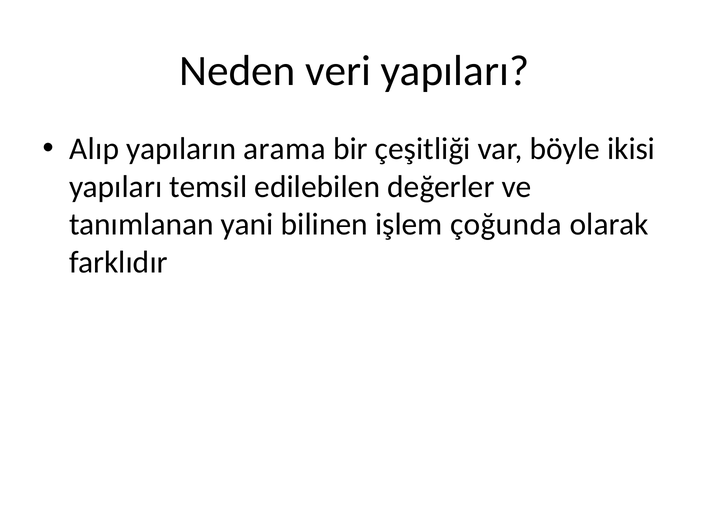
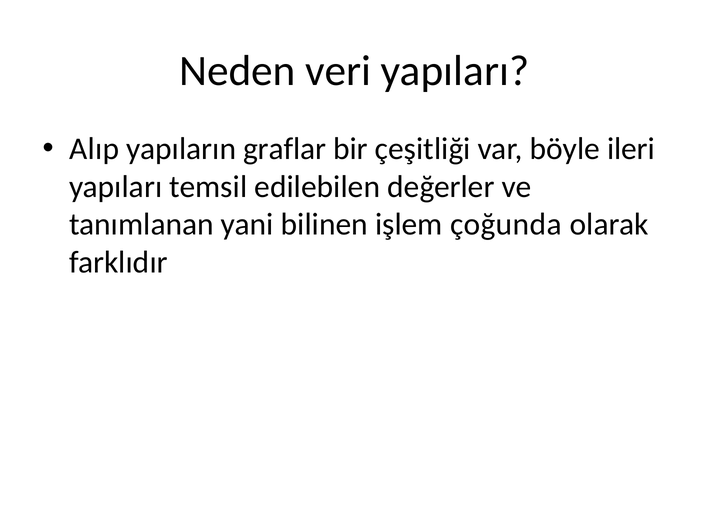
arama: arama -> graflar
ikisi: ikisi -> ileri
